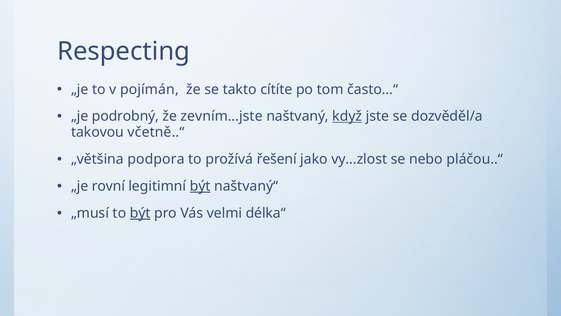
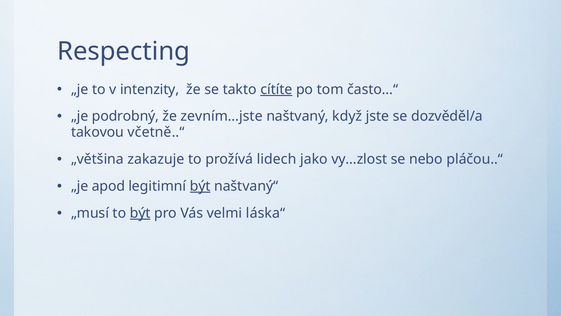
pojímán: pojímán -> intenzity
cítíte underline: none -> present
když underline: present -> none
podpora: podpora -> zakazuje
řešení: řešení -> lidech
rovní: rovní -> apod
délka“: délka“ -> láska“
